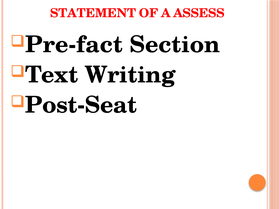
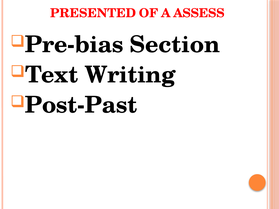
STATEMENT: STATEMENT -> PRESENTED
Pre-fact: Pre-fact -> Pre-bias
Post-Seat: Post-Seat -> Post-Past
